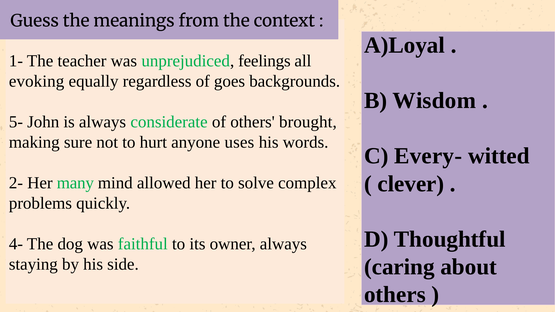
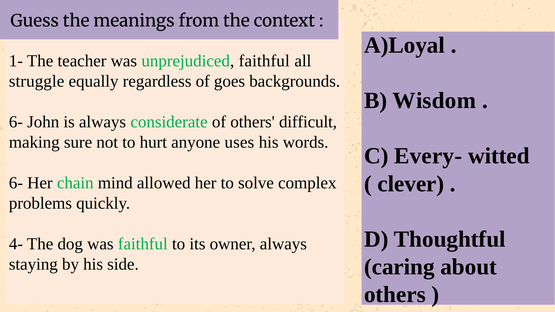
unprejudiced feelings: feelings -> faithful
evoking: evoking -> struggle
5- at (16, 122): 5- -> 6-
brought: brought -> difficult
2- at (16, 183): 2- -> 6-
many: many -> chain
